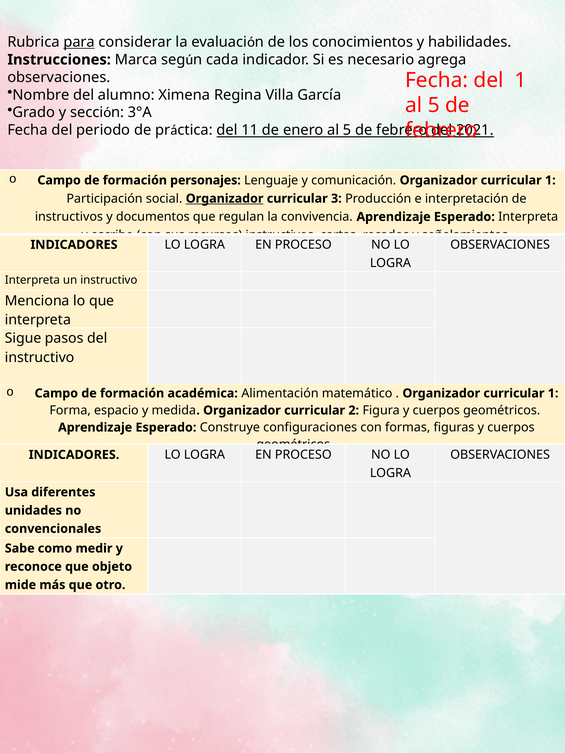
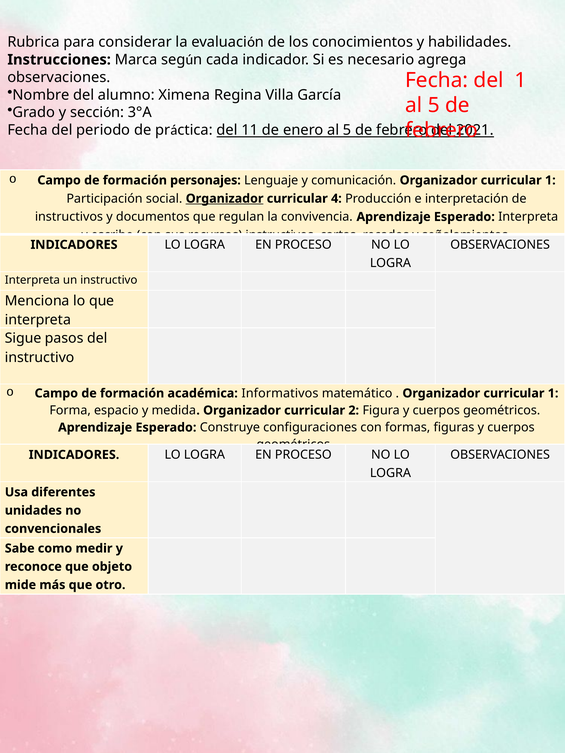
para underline: present -> none
3: 3 -> 4
Alimentación: Alimentación -> Informativos
